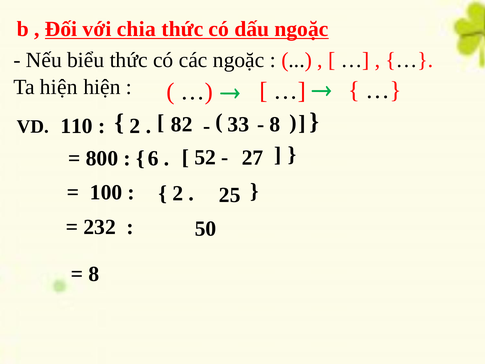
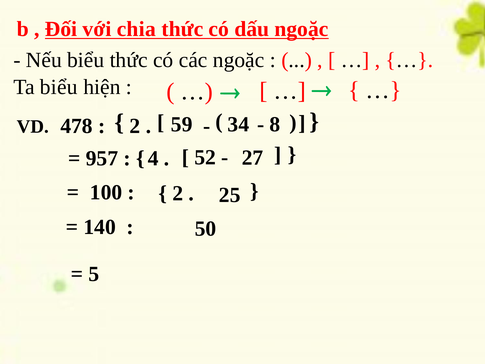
Ta hiện: hiện -> biểu
110: 110 -> 478
82: 82 -> 59
33: 33 -> 34
800: 800 -> 957
6: 6 -> 4
232: 232 -> 140
8 at (94, 274): 8 -> 5
